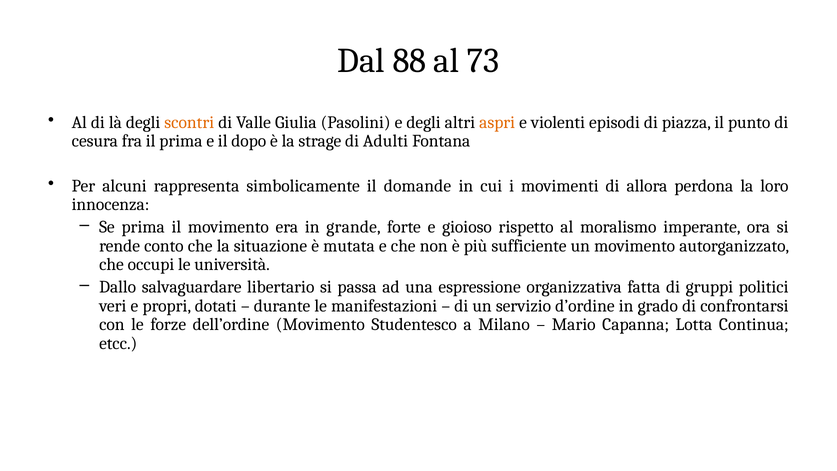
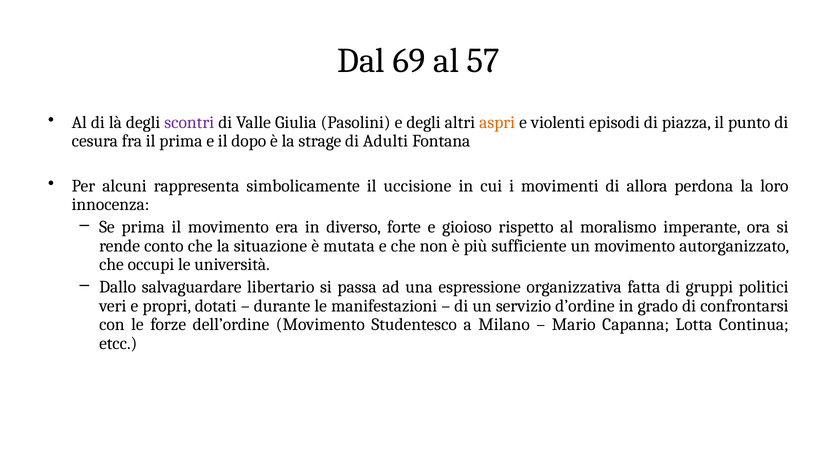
88: 88 -> 69
73: 73 -> 57
scontri colour: orange -> purple
domande: domande -> uccisione
grande: grande -> diverso
